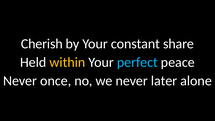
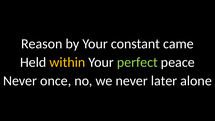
Cherish: Cherish -> Reason
share: share -> came
perfect colour: light blue -> light green
